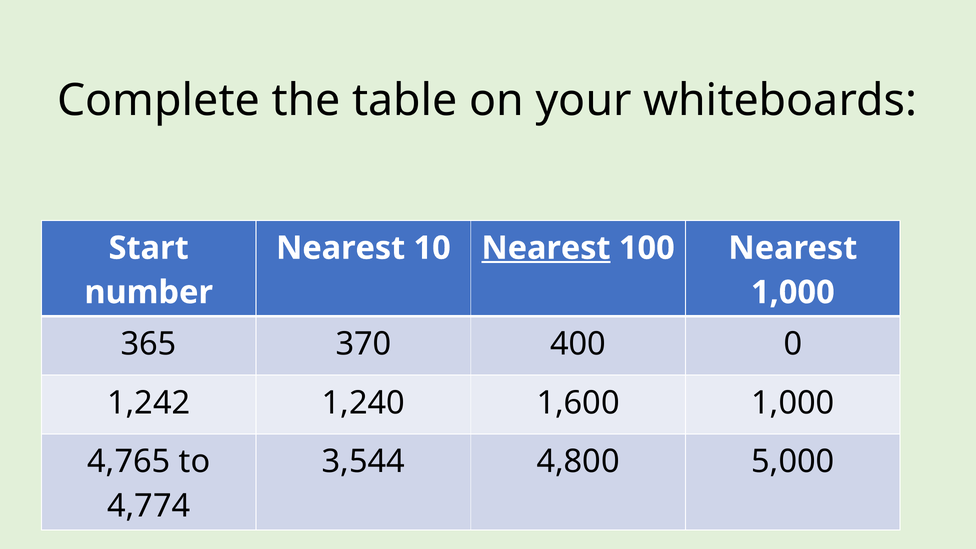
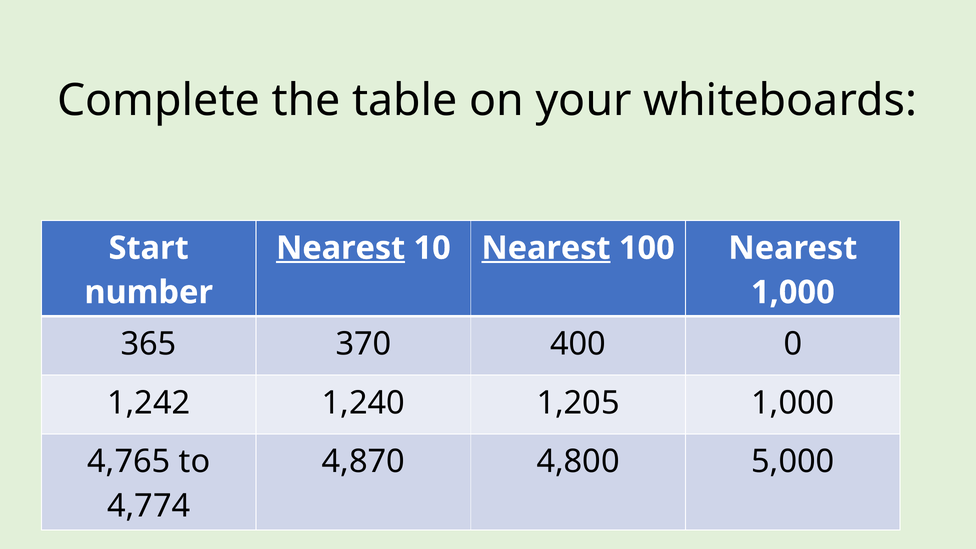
Nearest at (341, 248) underline: none -> present
1,600: 1,600 -> 1,205
3,544: 3,544 -> 4,870
